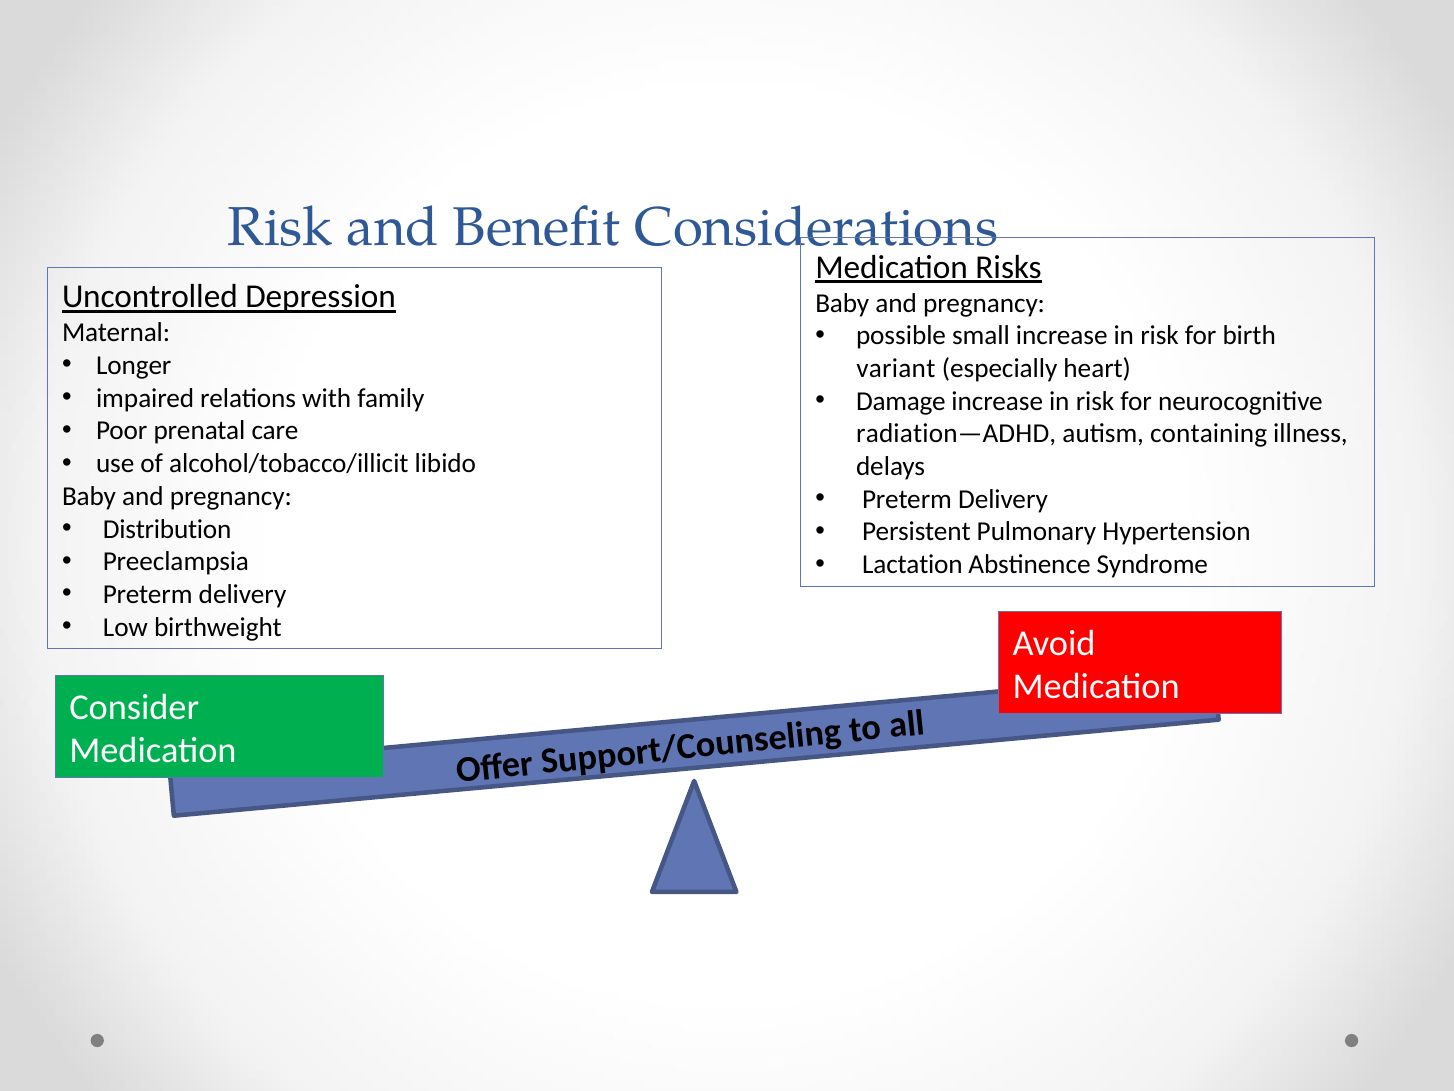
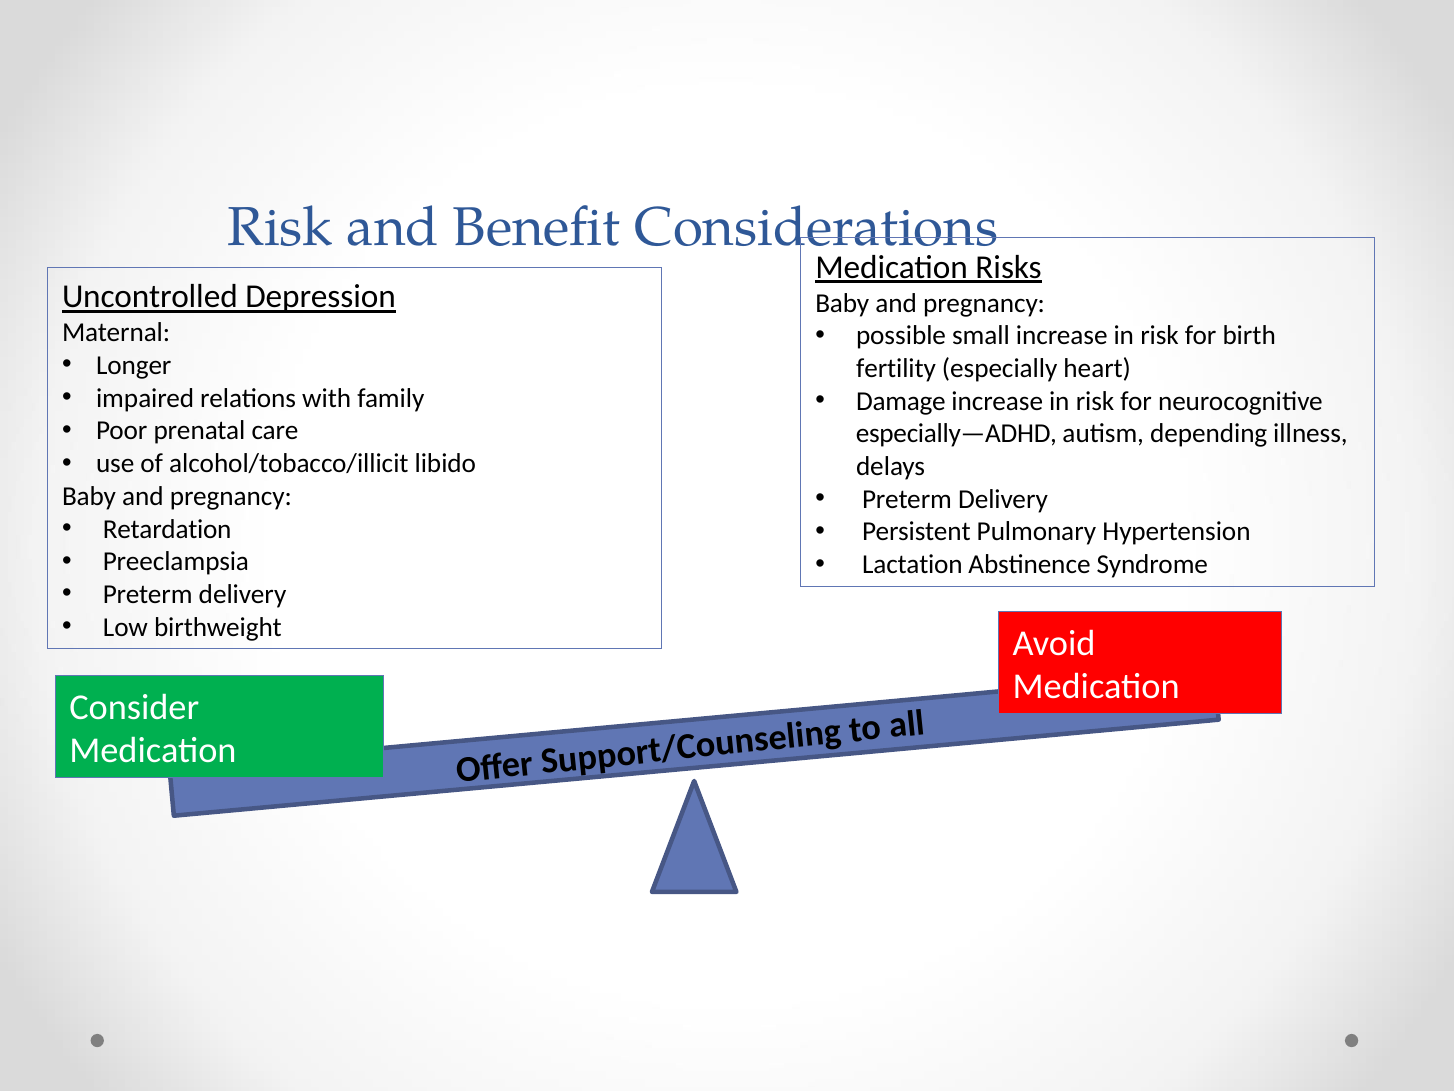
variant: variant -> fertility
radiation—ADHD: radiation—ADHD -> especially—ADHD
containing: containing -> depending
Distribution: Distribution -> Retardation
